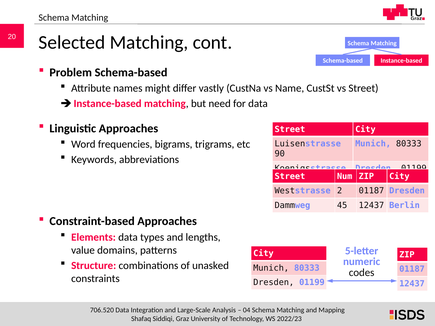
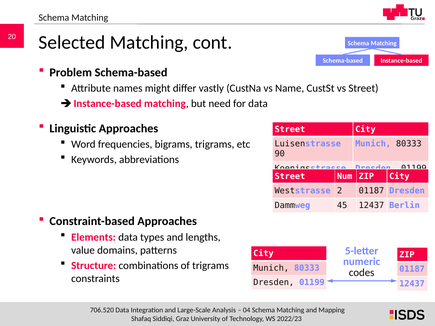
of unasked: unasked -> trigrams
